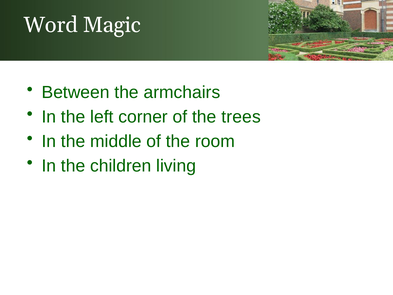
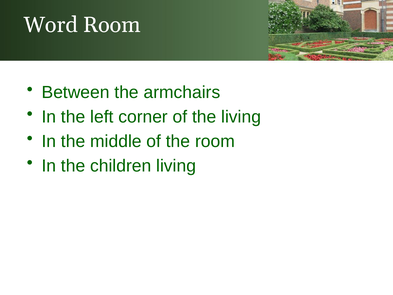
Word Magic: Magic -> Room
the trees: trees -> living
